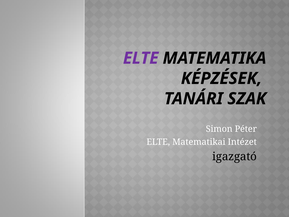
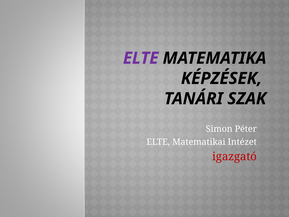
igazgató colour: black -> red
